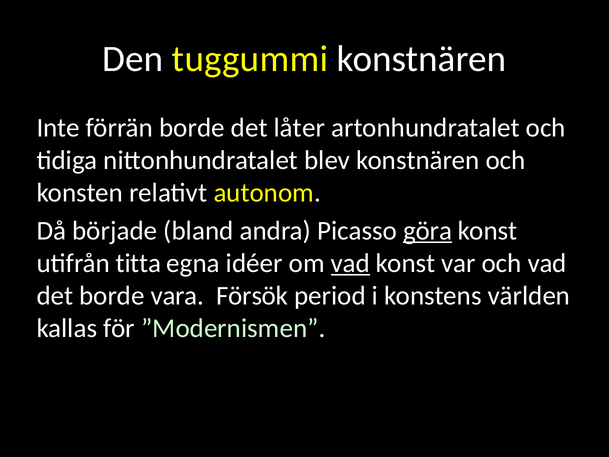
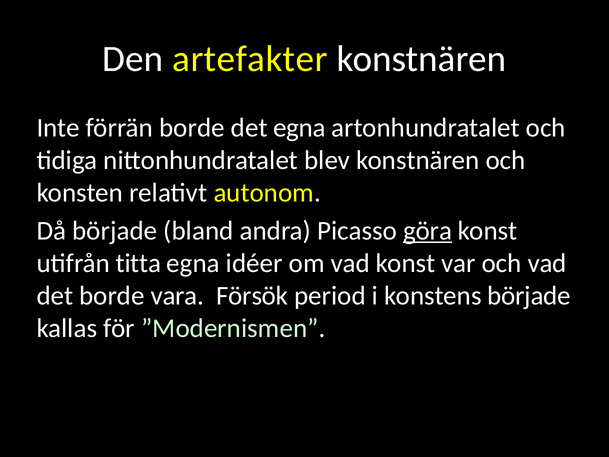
tuggummi: tuggummi -> artefakter
det låter: låter -> egna
vad at (350, 263) underline: present -> none
konstens världen: världen -> började
